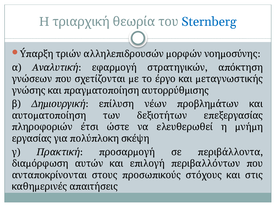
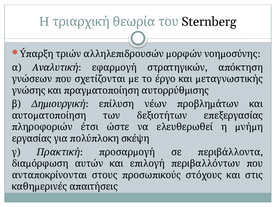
Sternberg colour: blue -> black
